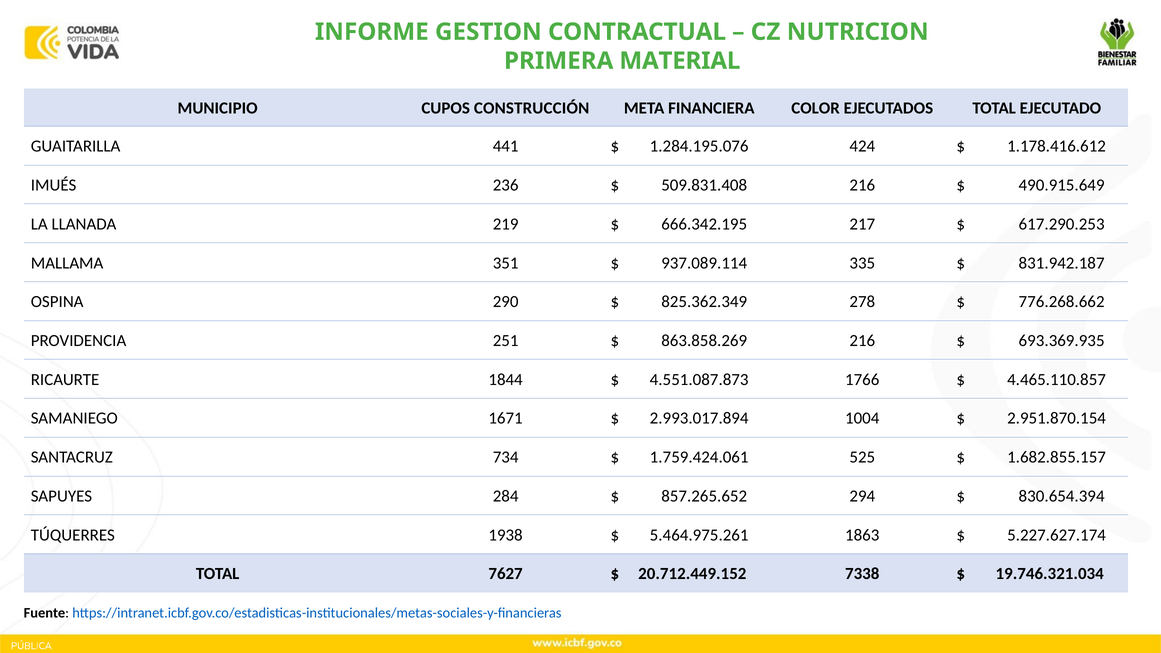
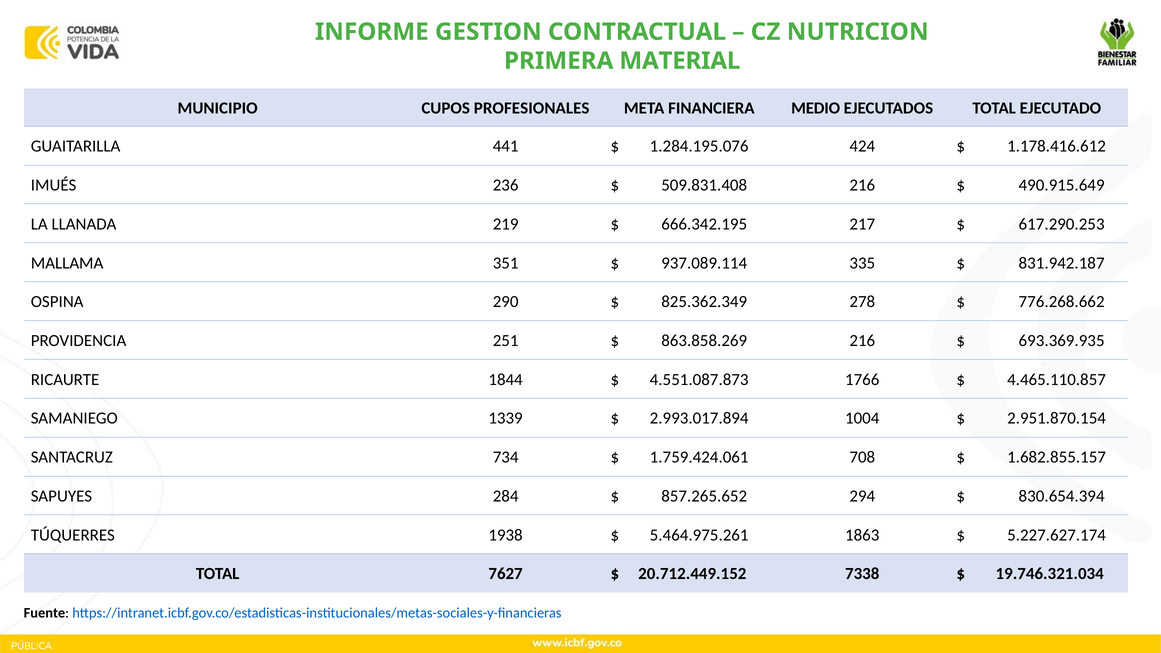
CONSTRUCCIÓN: CONSTRUCCIÓN -> PROFESIONALES
COLOR: COLOR -> MEDIO
1671: 1671 -> 1339
525: 525 -> 708
